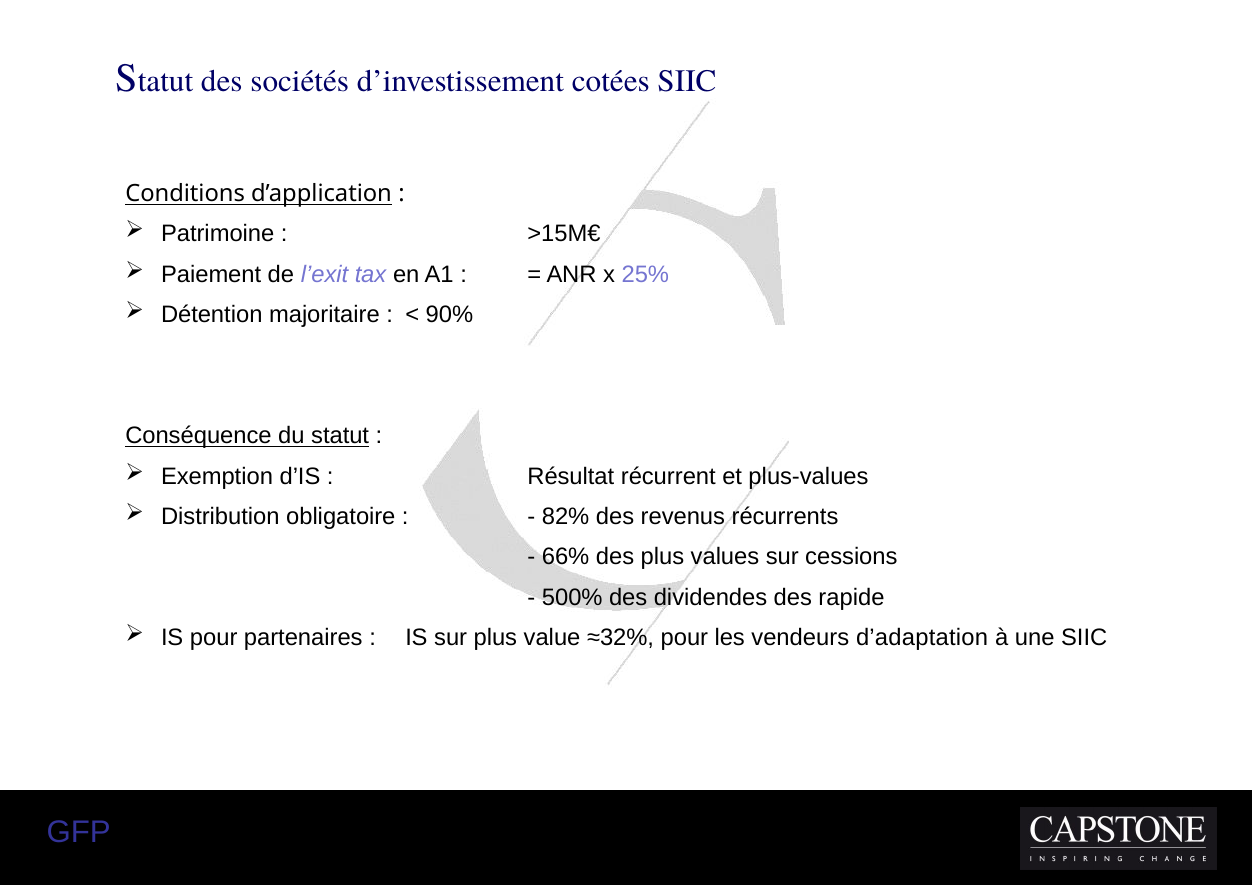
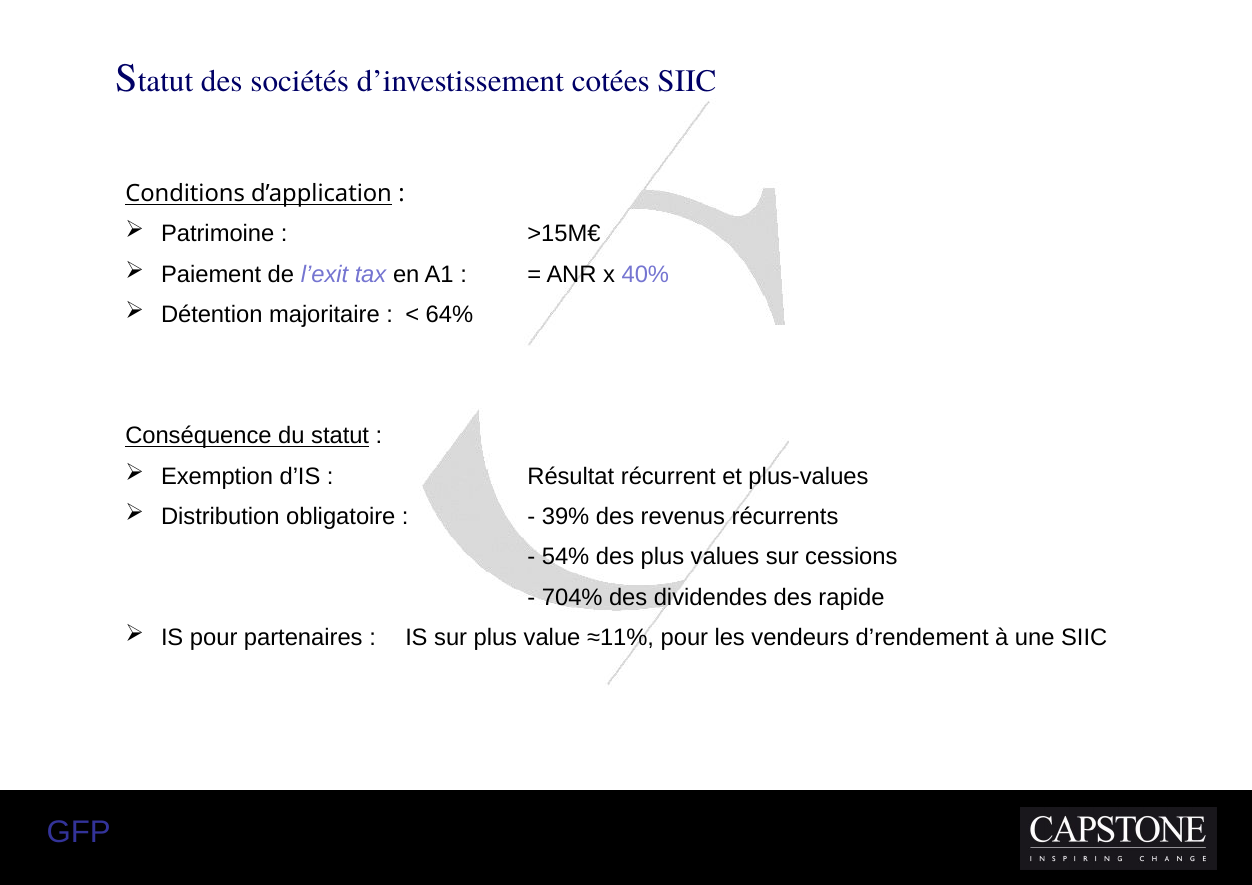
25%: 25% -> 40%
90%: 90% -> 64%
82%: 82% -> 39%
66%: 66% -> 54%
500%: 500% -> 704%
≈32%: ≈32% -> ≈11%
d’adaptation: d’adaptation -> d’rendement
